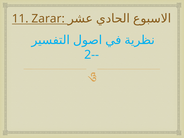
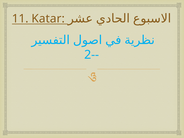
Zarar: Zarar -> Katar
